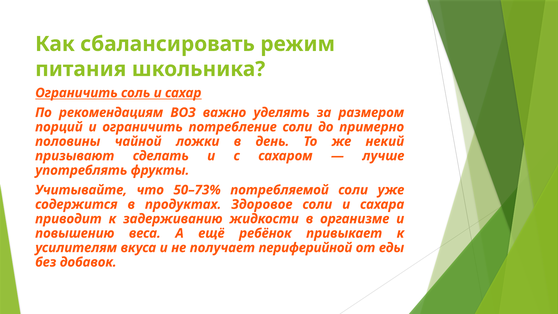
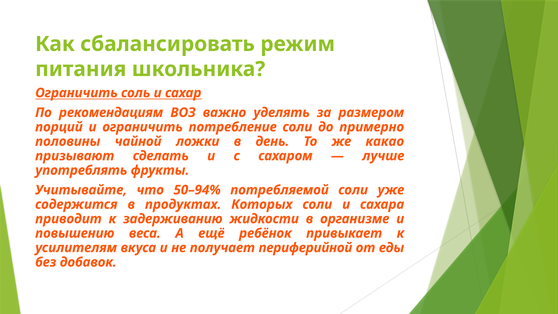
некий: некий -> какао
50–73%: 50–73% -> 50–94%
Здоровое: Здоровое -> Которых
